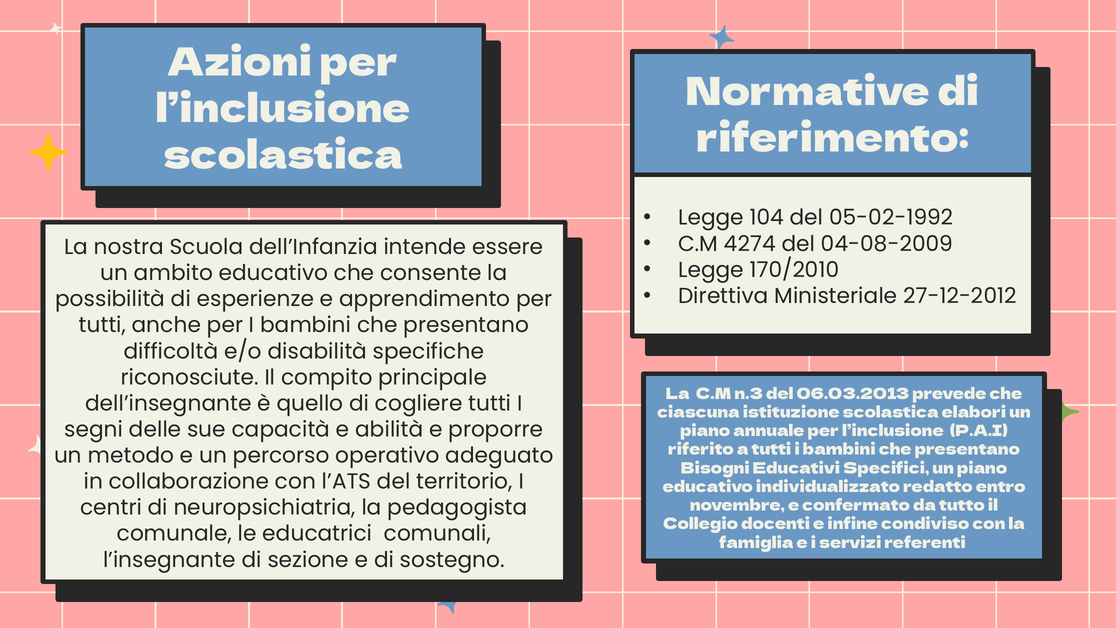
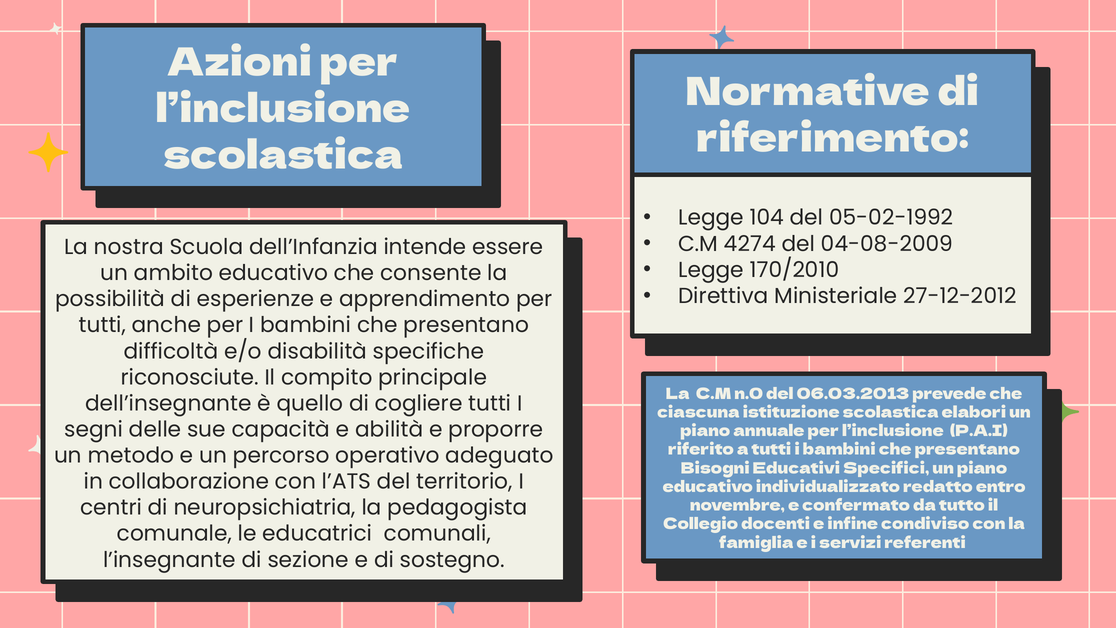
n.3: n.3 -> n.0
